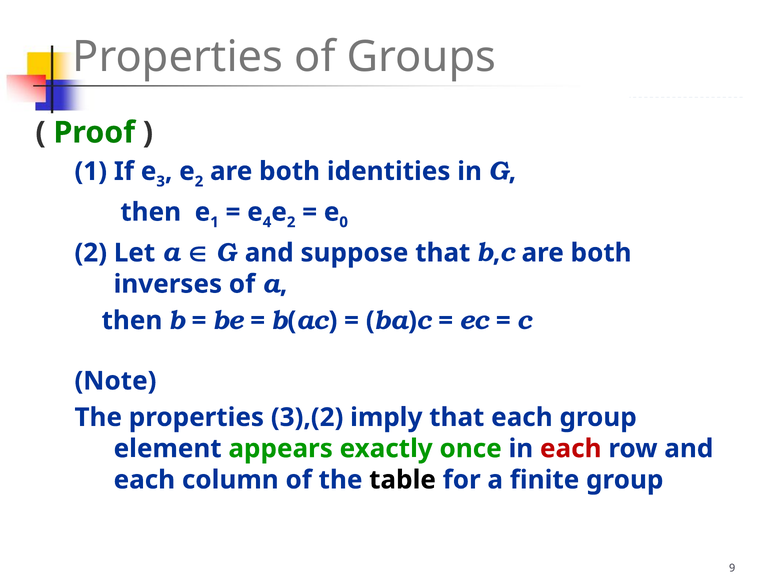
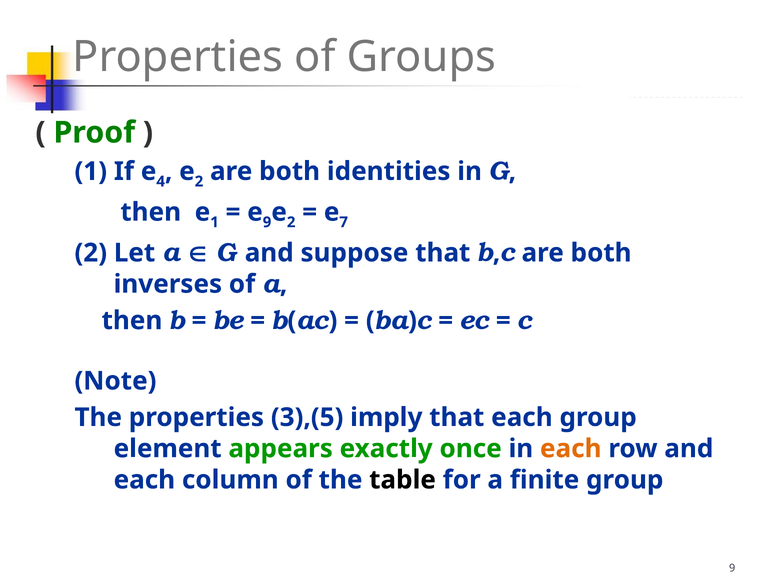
3: 3 -> 4
4 at (267, 222): 4 -> 9
0: 0 -> 7
3),(2: 3),(2 -> 3),(5
each at (571, 449) colour: red -> orange
